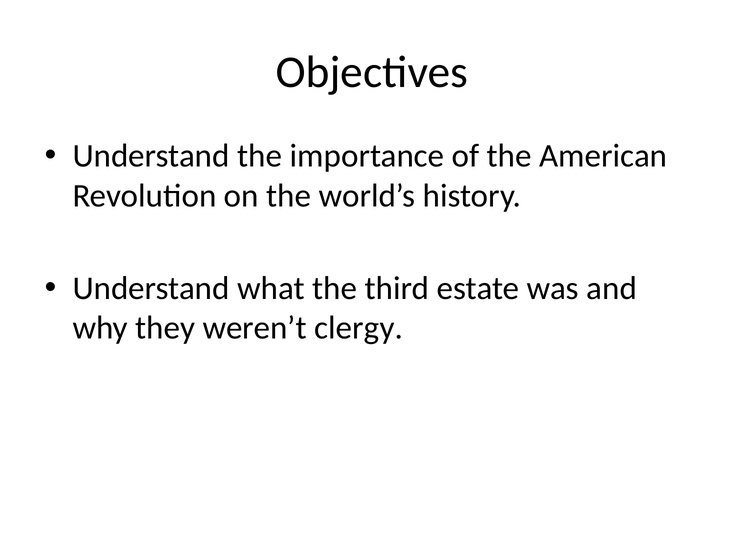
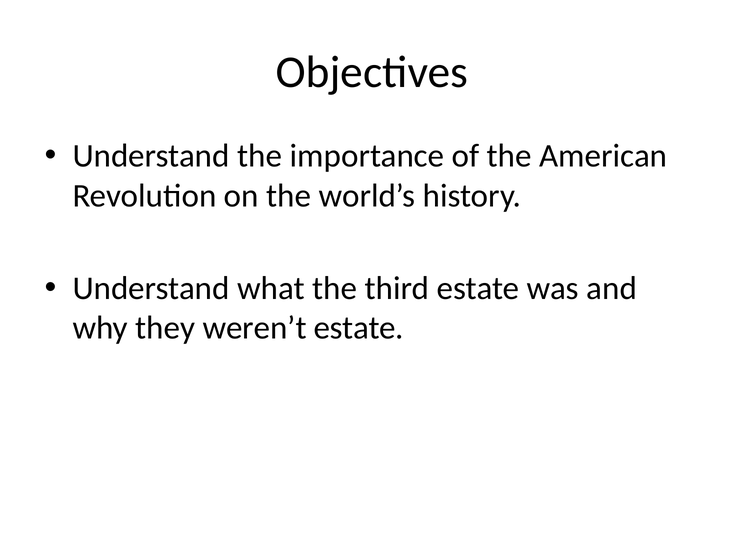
weren’t clergy: clergy -> estate
